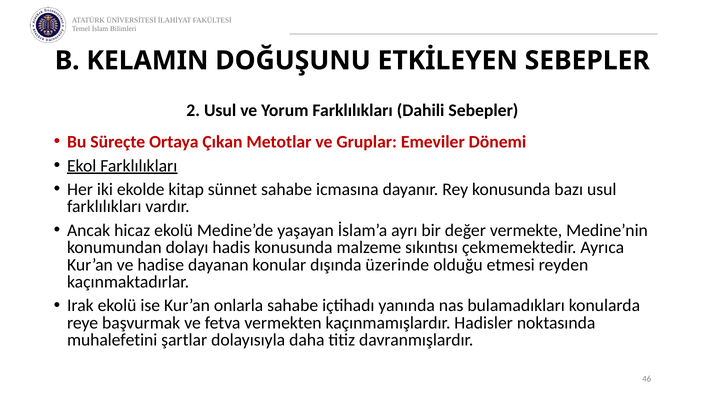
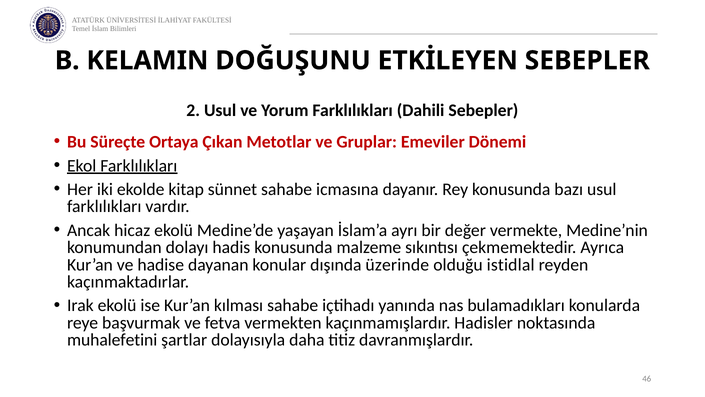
etmesi: etmesi -> istidlal
onlarla: onlarla -> kılması
